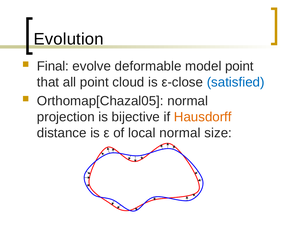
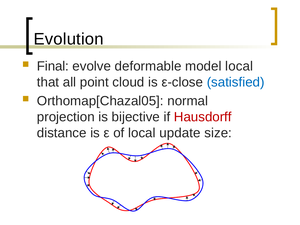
model point: point -> local
Hausdorff colour: orange -> red
local normal: normal -> update
